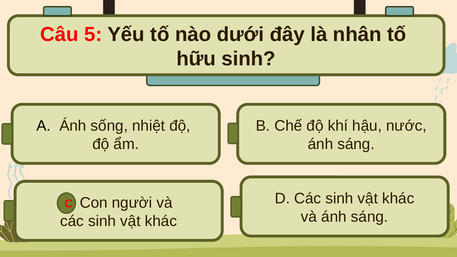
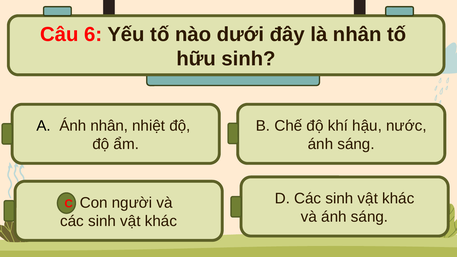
5: 5 -> 6
Ánh sống: sống -> nhân
